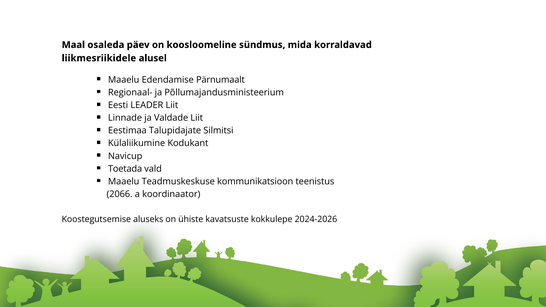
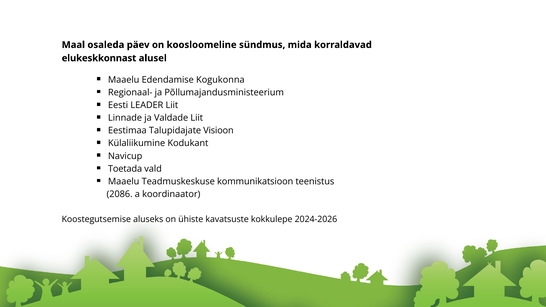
liikmesriikidele: liikmesriikidele -> elukeskkonnast
Pärnumaalt: Pärnumaalt -> Kogukonna
Silmitsi: Silmitsi -> Visioon
2066: 2066 -> 2086
